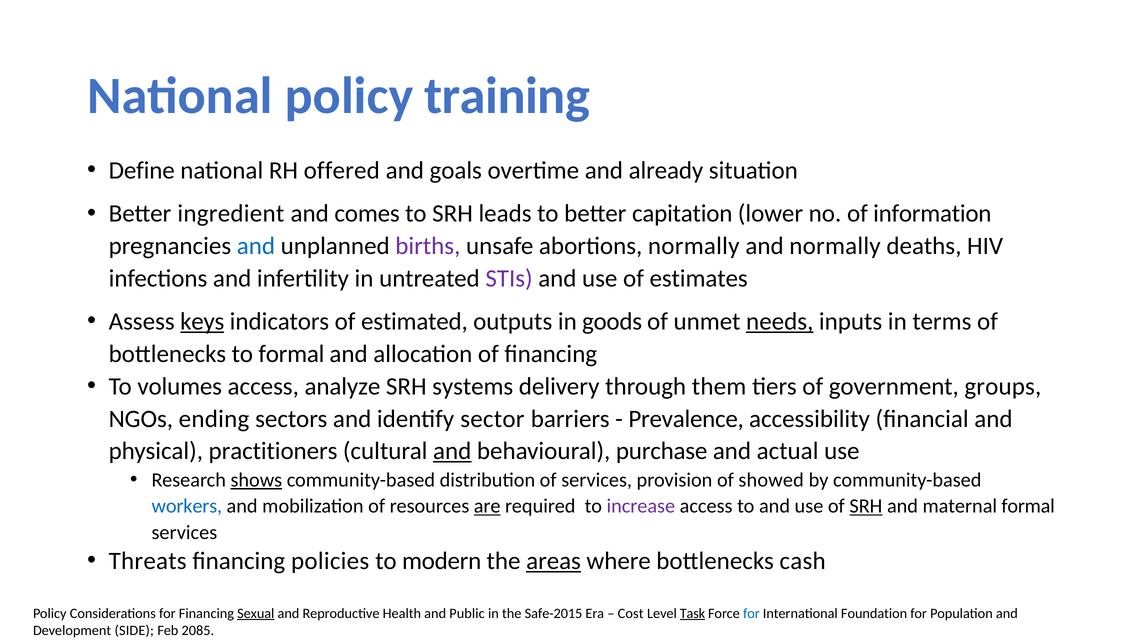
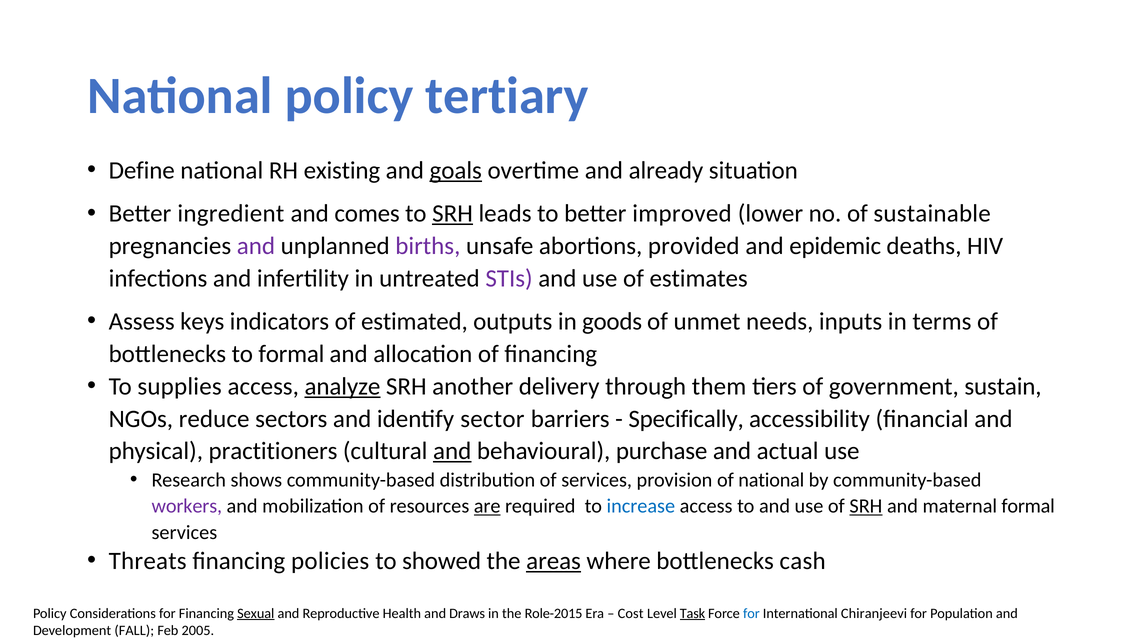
training: training -> tertiary
offered: offered -> existing
goals underline: none -> present
SRH at (453, 214) underline: none -> present
capitation: capitation -> improved
information: information -> sustainable
and at (256, 246) colour: blue -> purple
abortions normally: normally -> provided
and normally: normally -> epidemic
keys underline: present -> none
needs underline: present -> none
volumes: volumes -> supplies
analyze underline: none -> present
systems: systems -> another
groups: groups -> sustain
ending: ending -> reduce
Prevalence: Prevalence -> Specifically
shows underline: present -> none
of showed: showed -> national
workers colour: blue -> purple
increase colour: purple -> blue
modern: modern -> showed
Public: Public -> Draws
Safe-2015: Safe-2015 -> Role-2015
Foundation: Foundation -> Chiranjeevi
SIDE: SIDE -> FALL
2085: 2085 -> 2005
